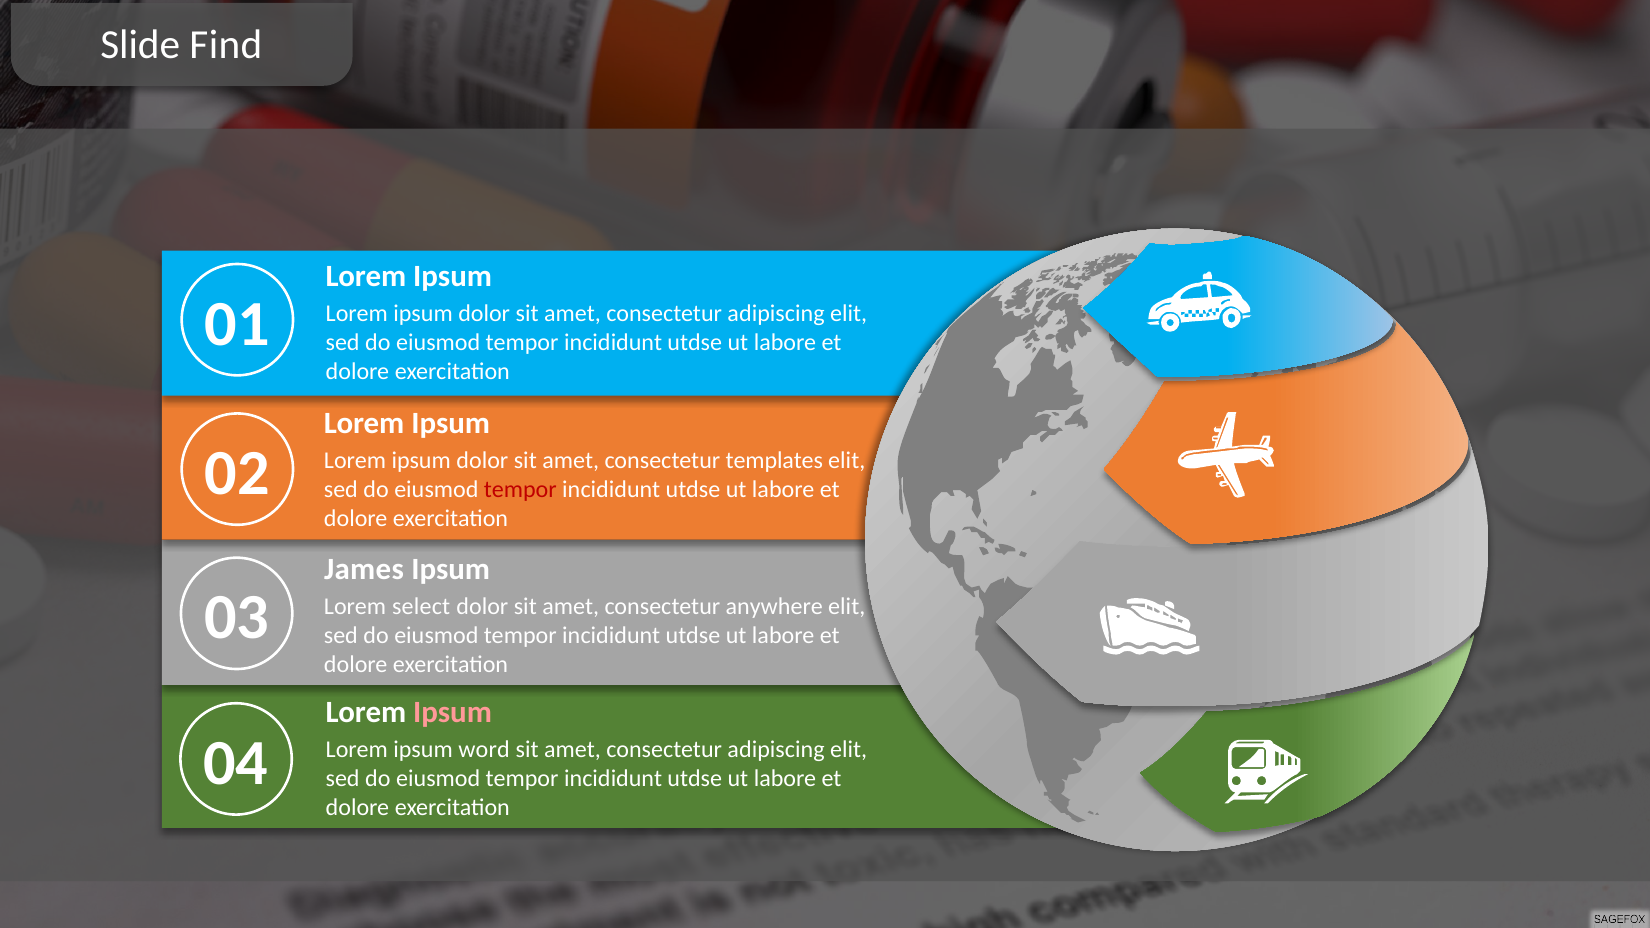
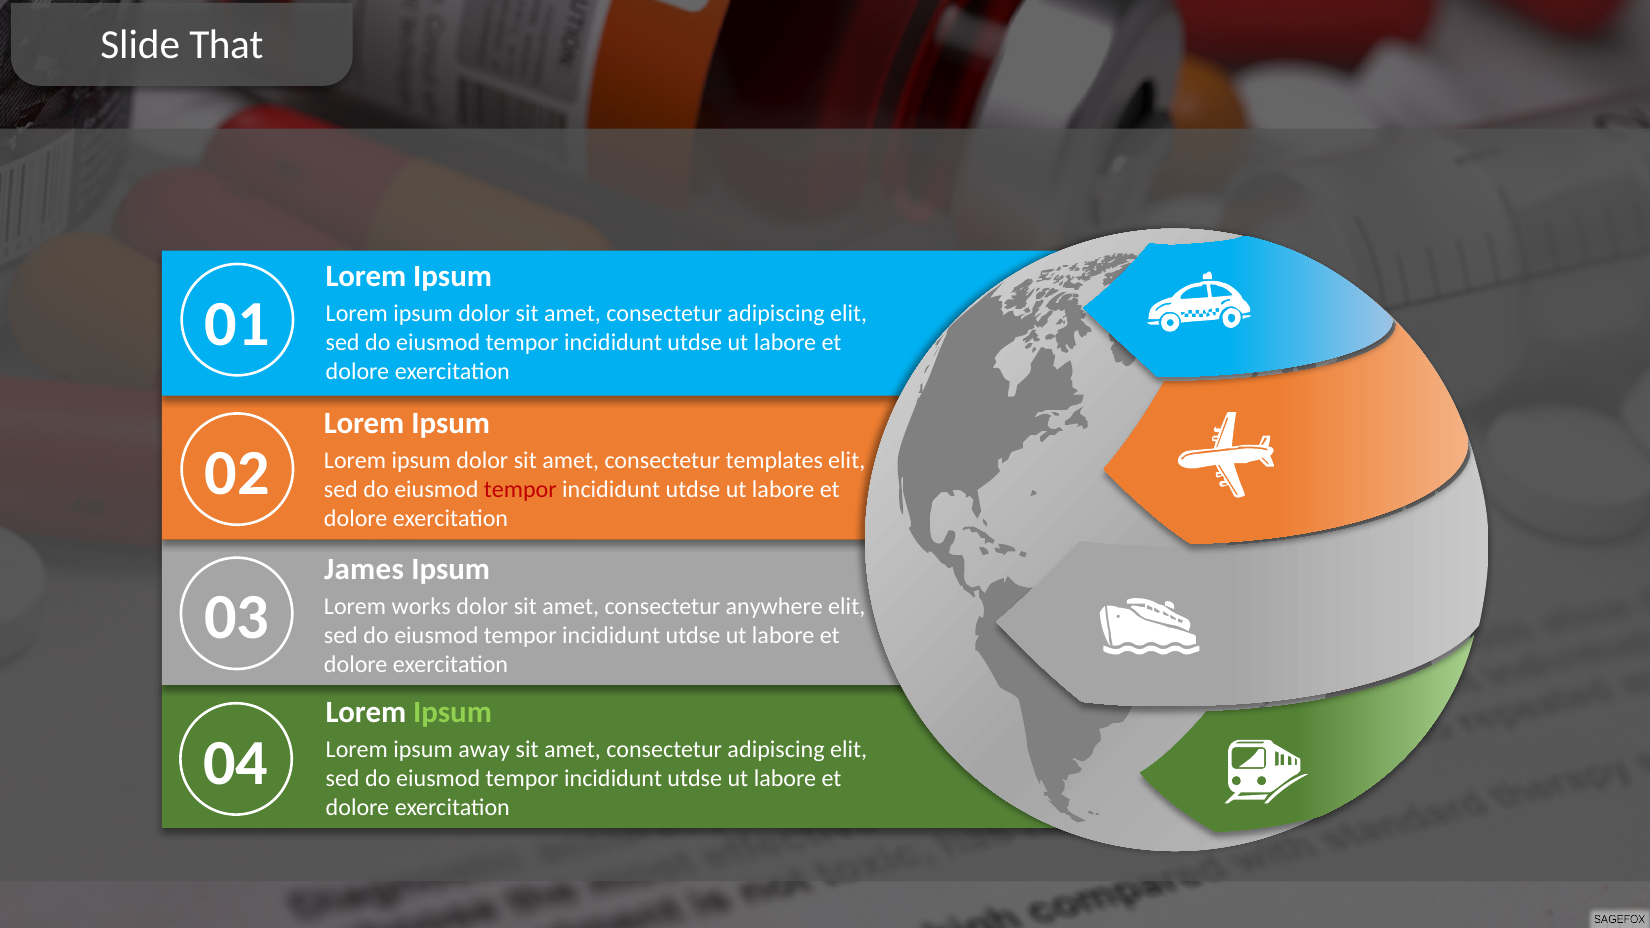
Find: Find -> That
select: select -> works
Ipsum at (453, 713) colour: pink -> light green
word: word -> away
